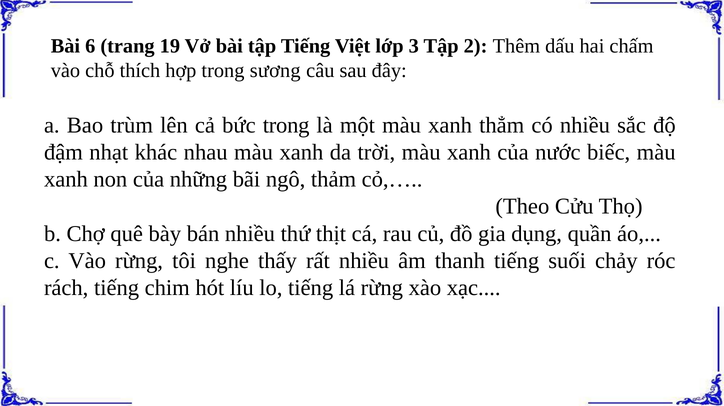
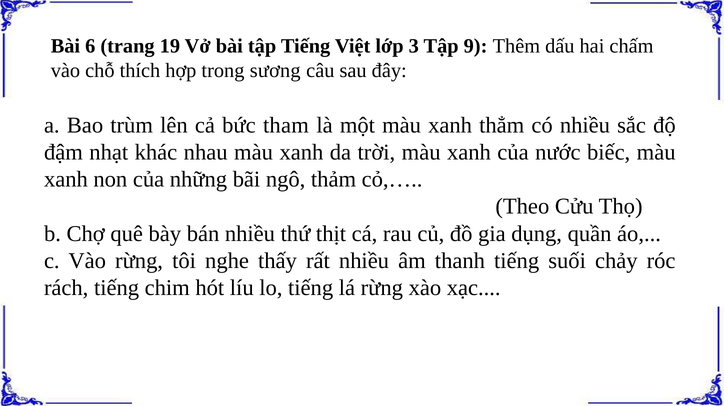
2: 2 -> 9
bức trong: trong -> tham
